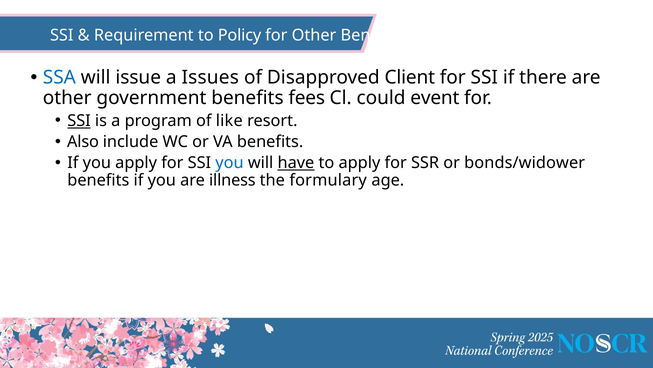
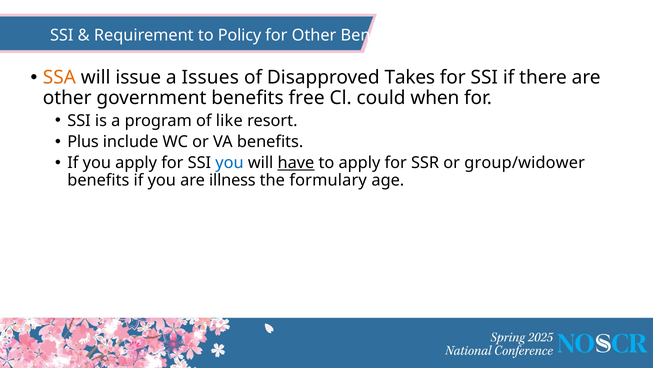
SSA colour: blue -> orange
Client: Client -> Takes
fees: fees -> free
event: event -> when
SSI at (79, 121) underline: present -> none
Also: Also -> Plus
bonds/widower: bonds/widower -> group/widower
